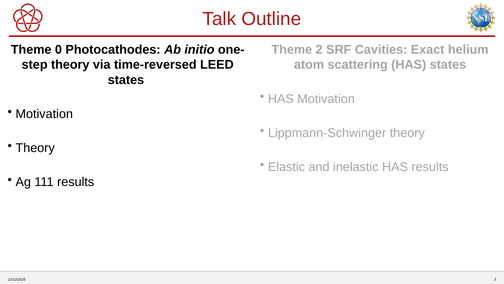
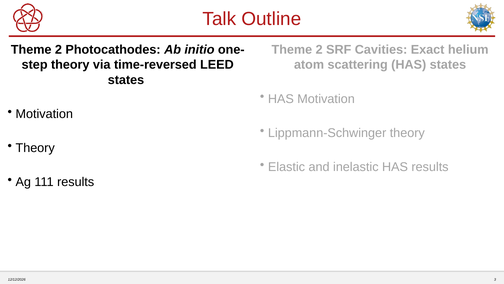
0 at (58, 50): 0 -> 2
